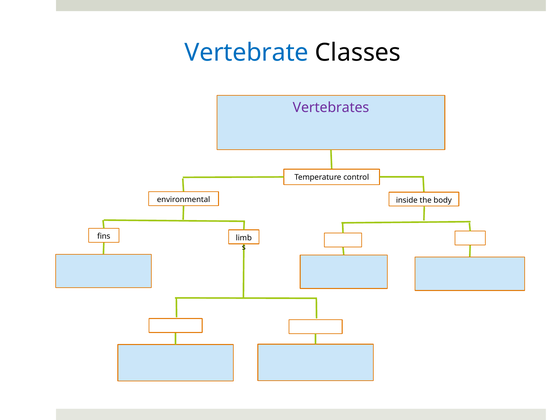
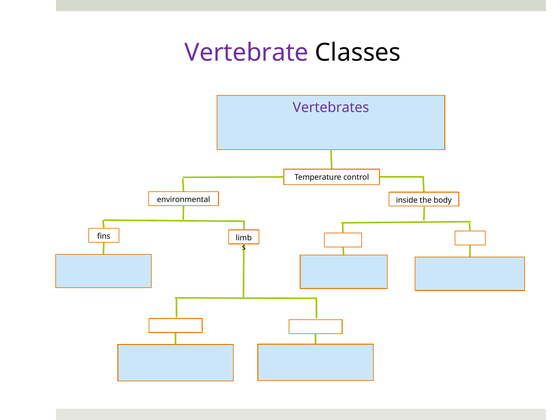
Vertebrate colour: blue -> purple
